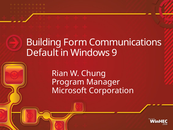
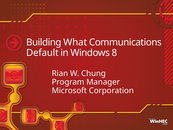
Form: Form -> What
9: 9 -> 8
